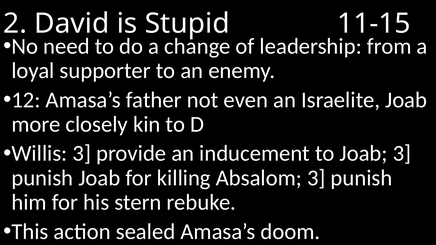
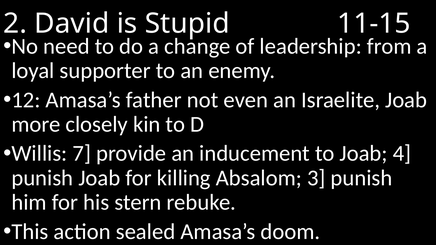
Willis 3: 3 -> 7
Joab 3: 3 -> 4
